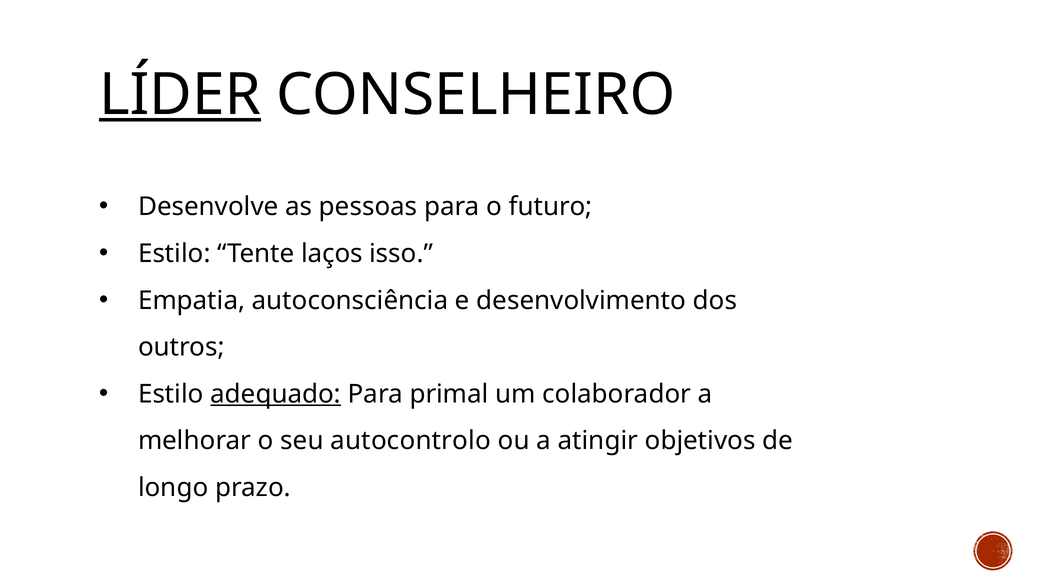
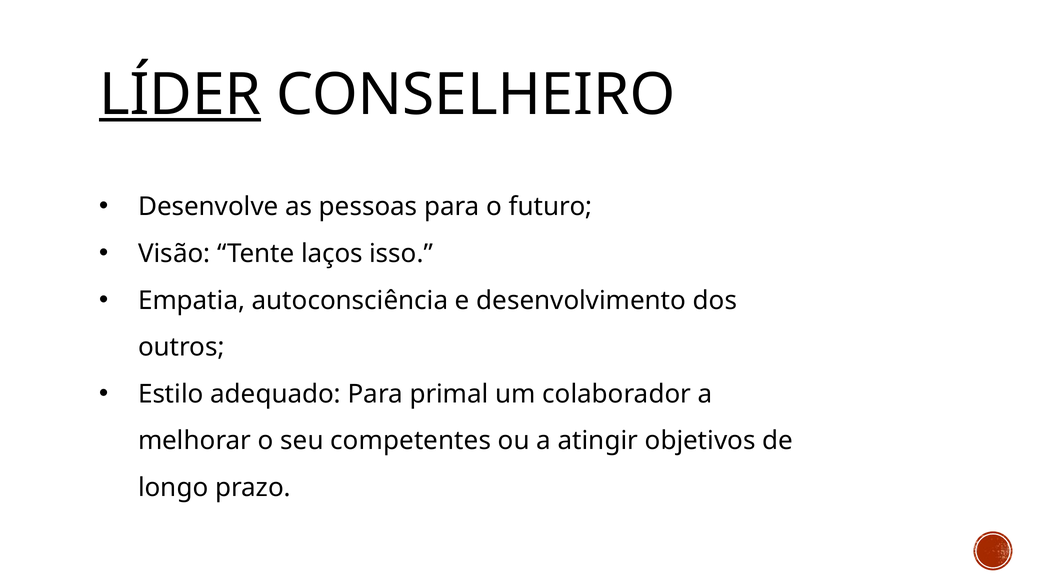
Estilo at (174, 254): Estilo -> Visão
adequado underline: present -> none
autocontrolo: autocontrolo -> competentes
